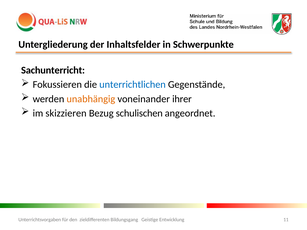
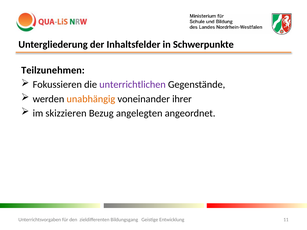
Sachunterricht: Sachunterricht -> Teilzunehmen
unterrichtlichen colour: blue -> purple
schulischen: schulischen -> angelegten
